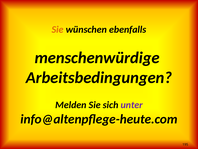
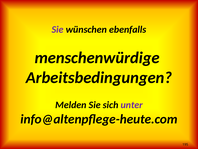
Sie at (58, 29) colour: orange -> purple
